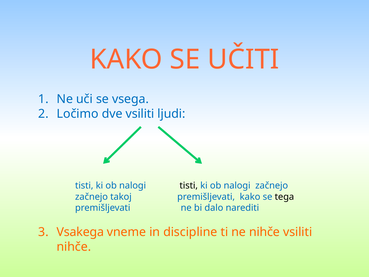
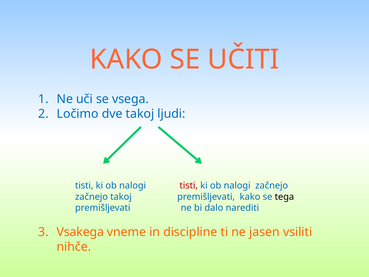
dve vsiliti: vsiliti -> takoj
tisti at (189, 186) colour: black -> red
ne nihče: nihče -> jasen
